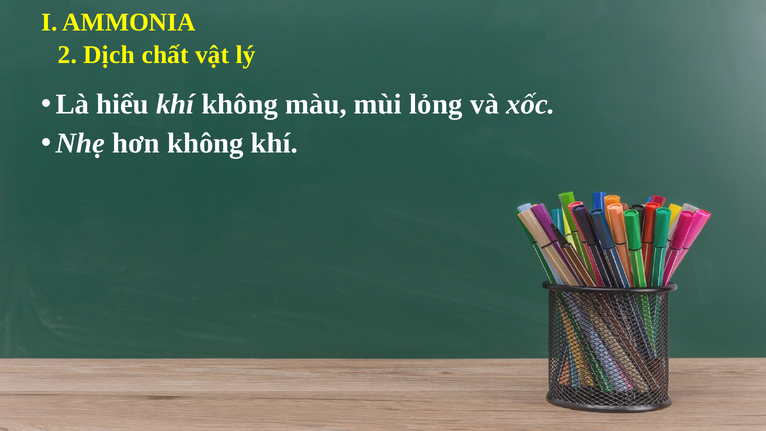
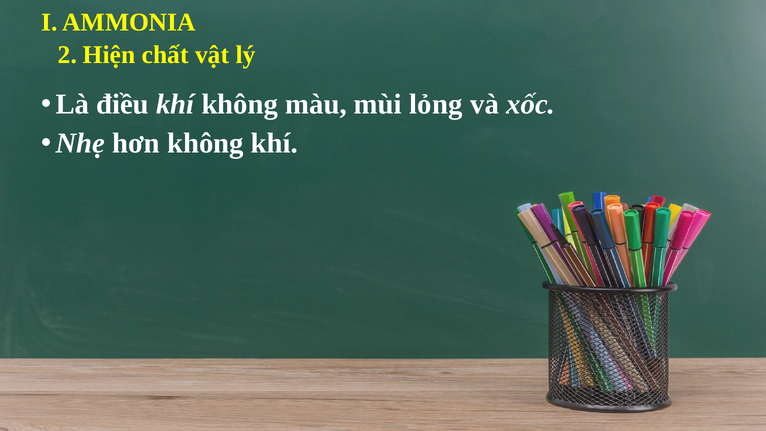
Dịch: Dịch -> Hiện
hiểu: hiểu -> điều
